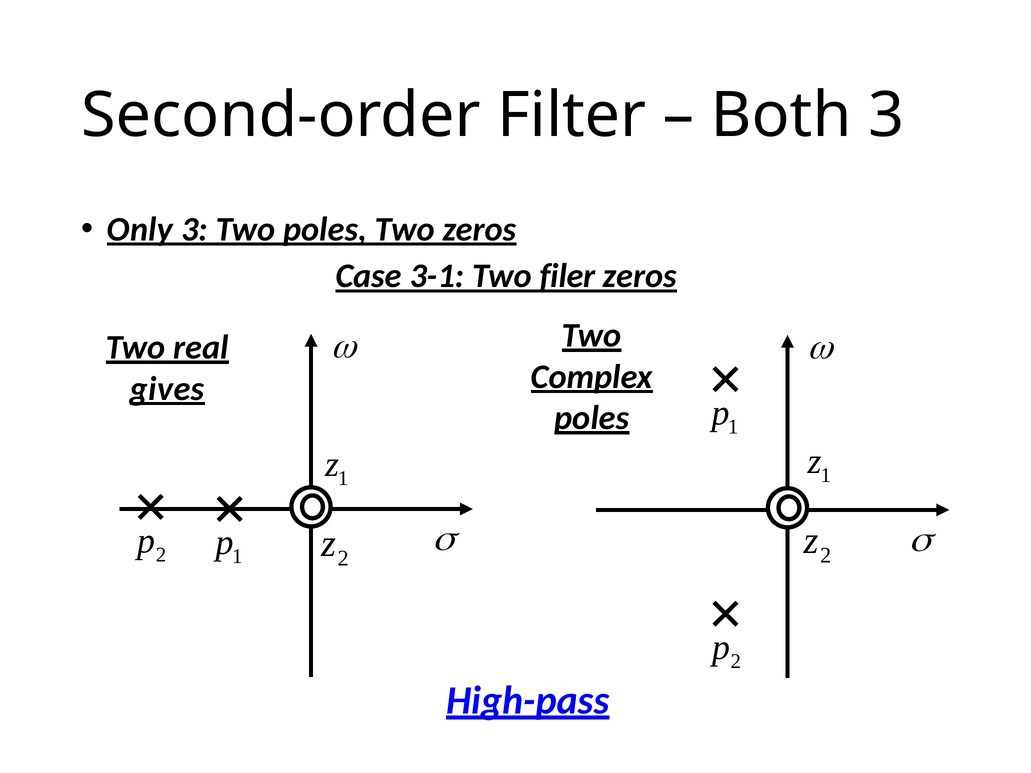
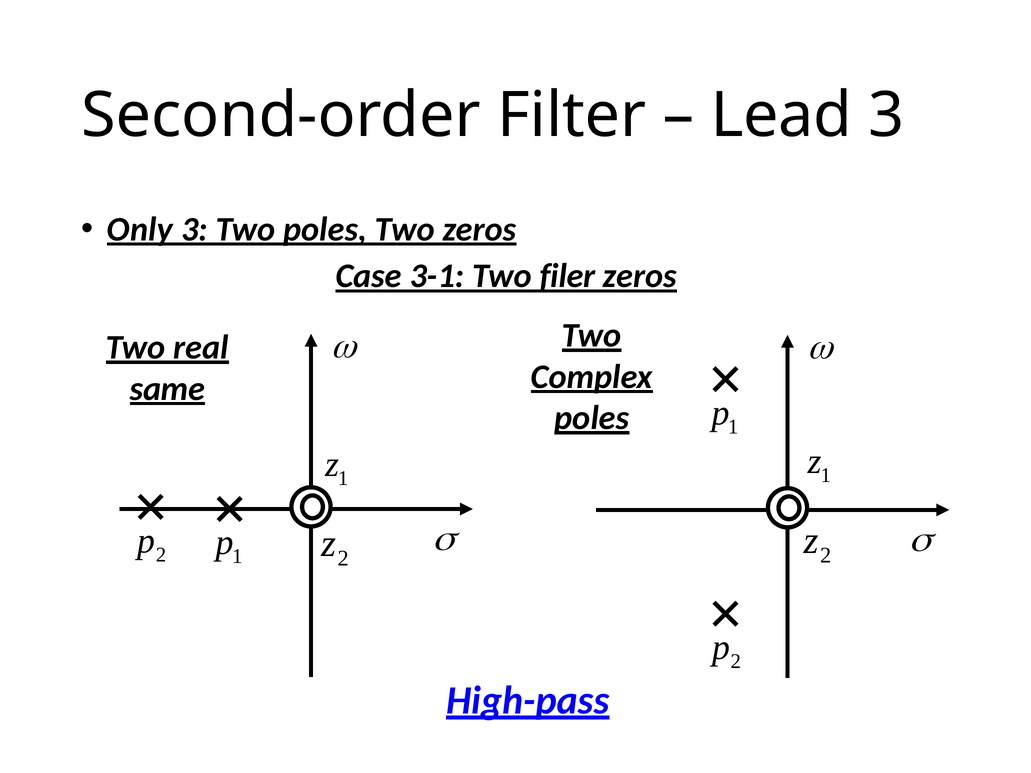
Both: Both -> Lead
gives: gives -> same
